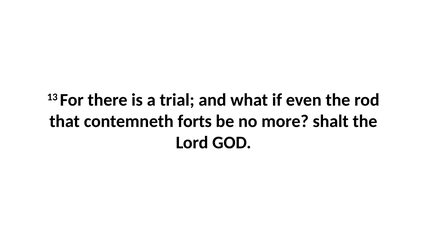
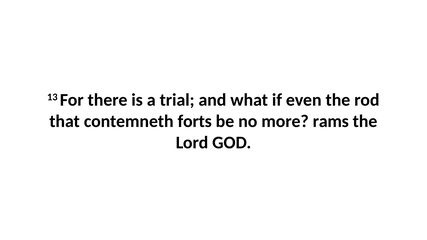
shalt: shalt -> rams
